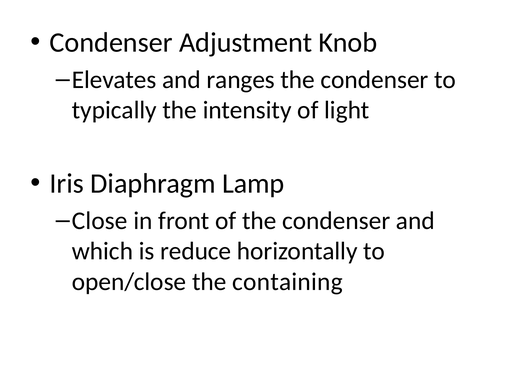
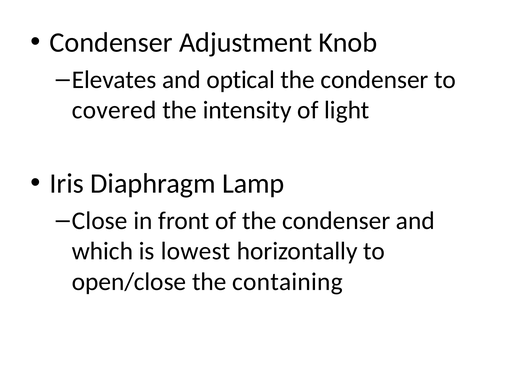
ranges: ranges -> optical
typically: typically -> covered
reduce: reduce -> lowest
